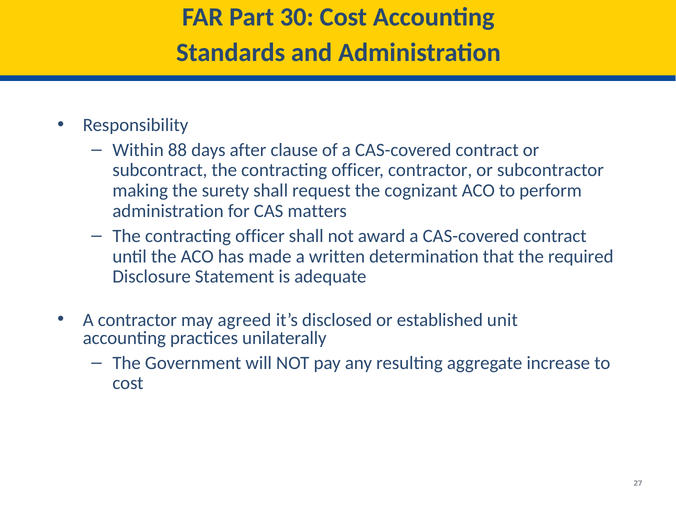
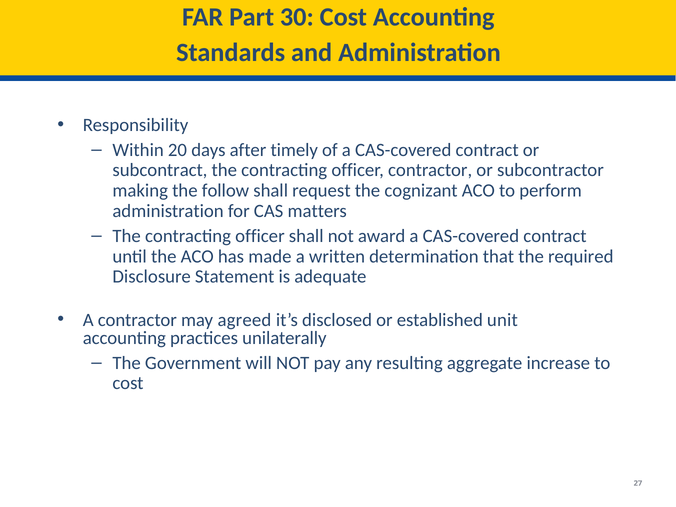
88: 88 -> 20
clause: clause -> timely
surety: surety -> follow
